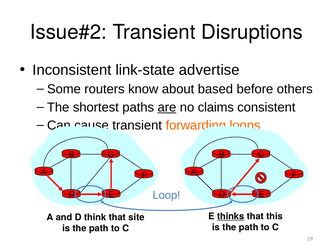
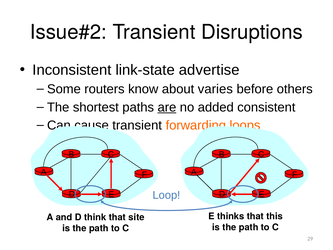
based: based -> varies
claims: claims -> added
thinks underline: present -> none
